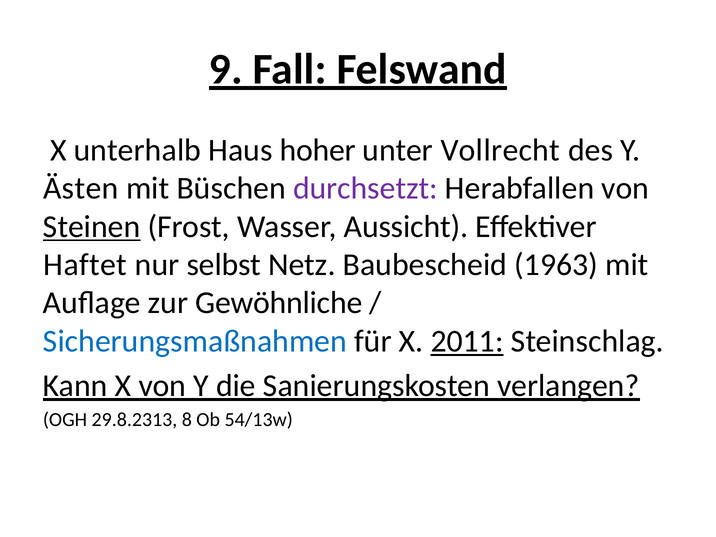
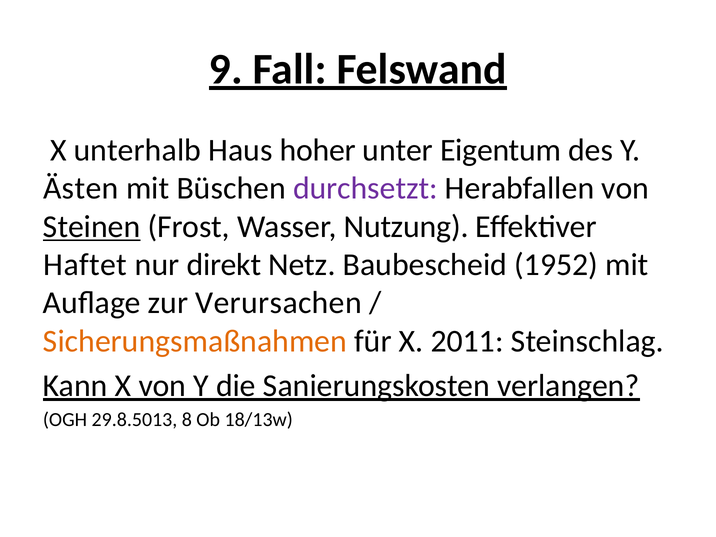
Vollrecht: Vollrecht -> Eigentum
Aussicht: Aussicht -> Nutzung
selbst: selbst -> direkt
1963: 1963 -> 1952
Gewöhnliche: Gewöhnliche -> Verursachen
Sicherungsmaßnahmen colour: blue -> orange
2011 underline: present -> none
29.8.2313: 29.8.2313 -> 29.8.5013
54/13w: 54/13w -> 18/13w
